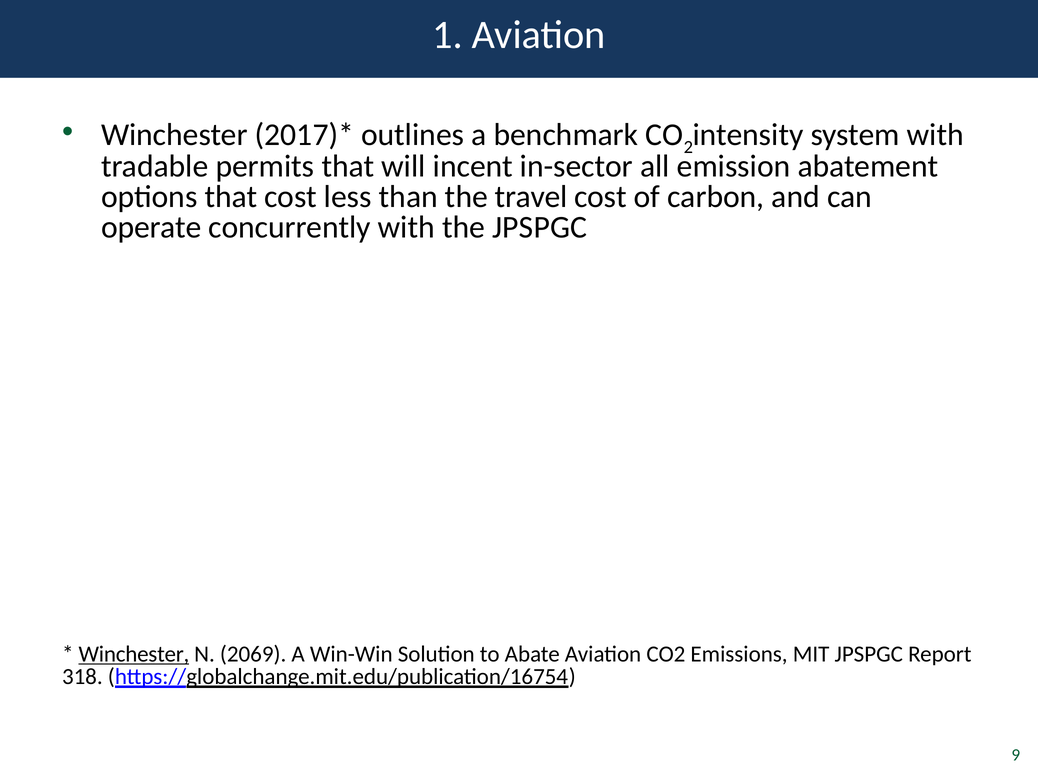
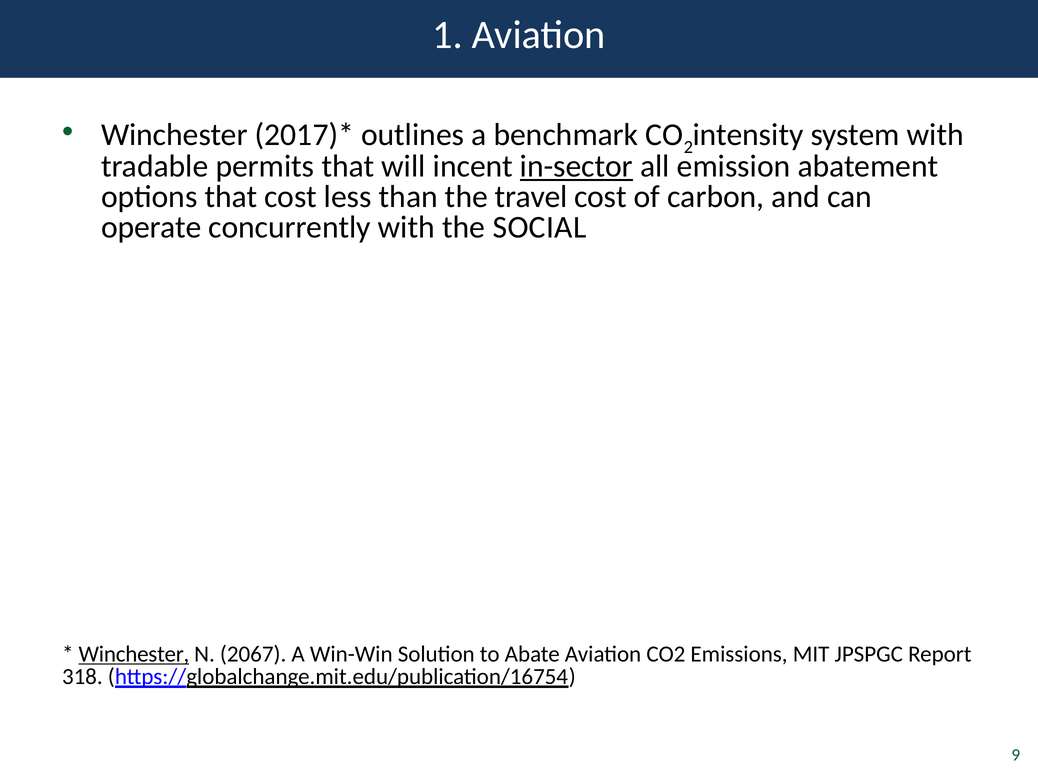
in-sector underline: none -> present
the JPSPGC: JPSPGC -> SOCIAL
2069: 2069 -> 2067
